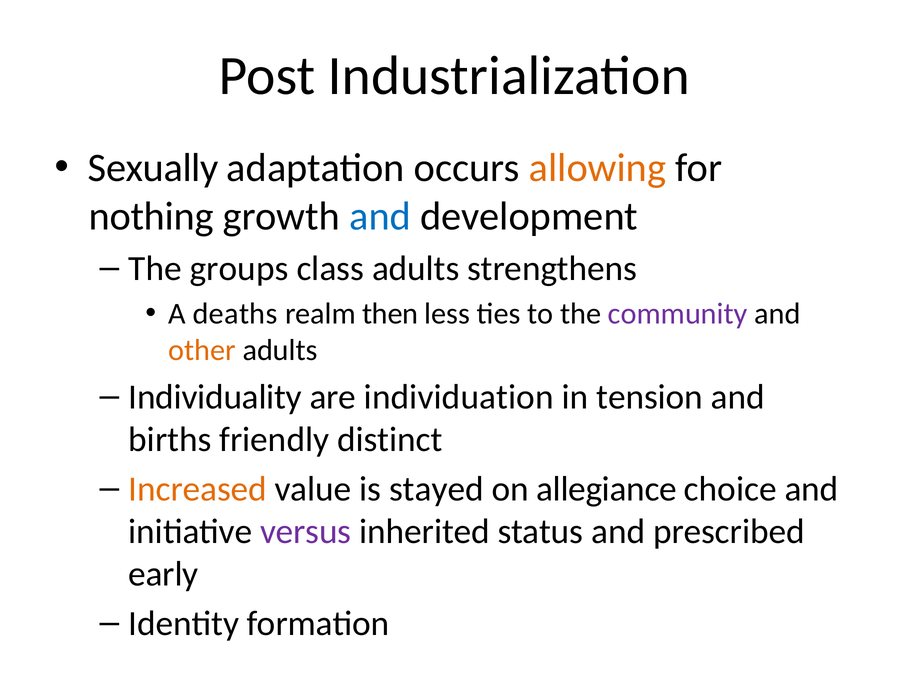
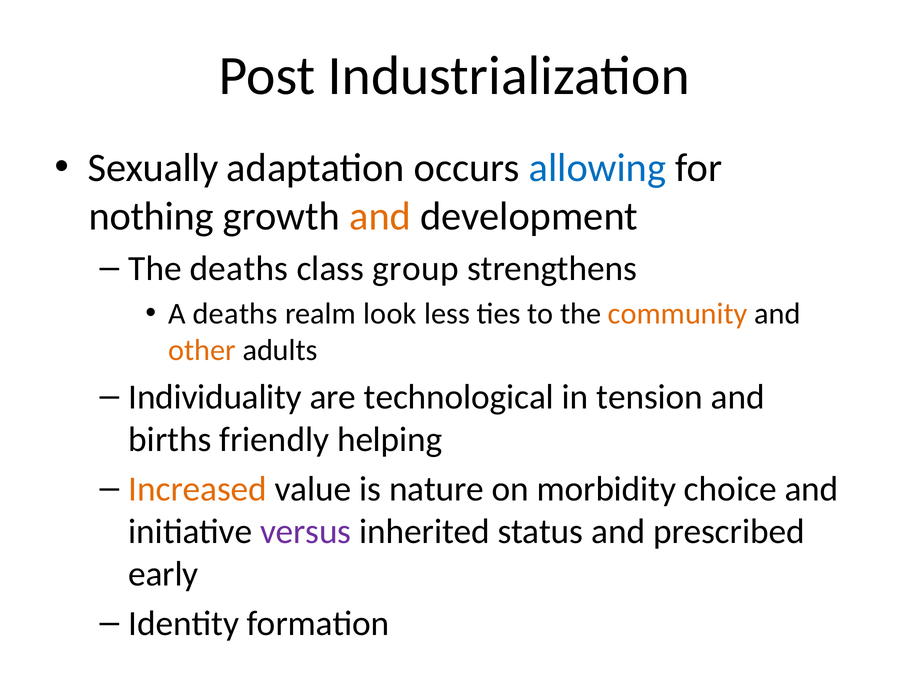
allowing colour: orange -> blue
and at (380, 216) colour: blue -> orange
The groups: groups -> deaths
class adults: adults -> group
then: then -> look
community colour: purple -> orange
individuation: individuation -> technological
distinct: distinct -> helping
stayed: stayed -> nature
allegiance: allegiance -> morbidity
